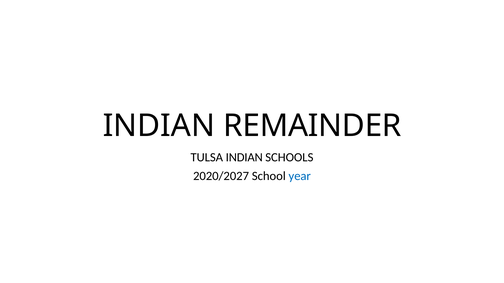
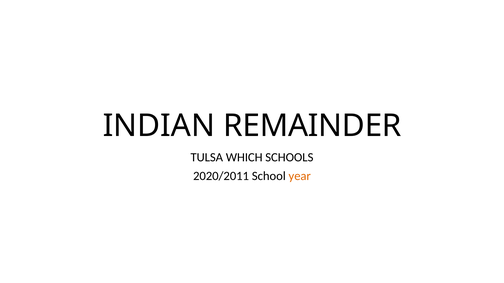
TULSA INDIAN: INDIAN -> WHICH
2020/2027: 2020/2027 -> 2020/2011
year colour: blue -> orange
